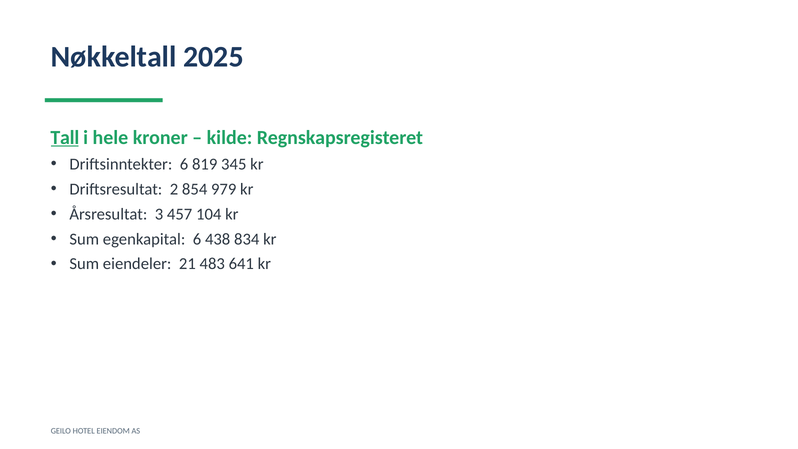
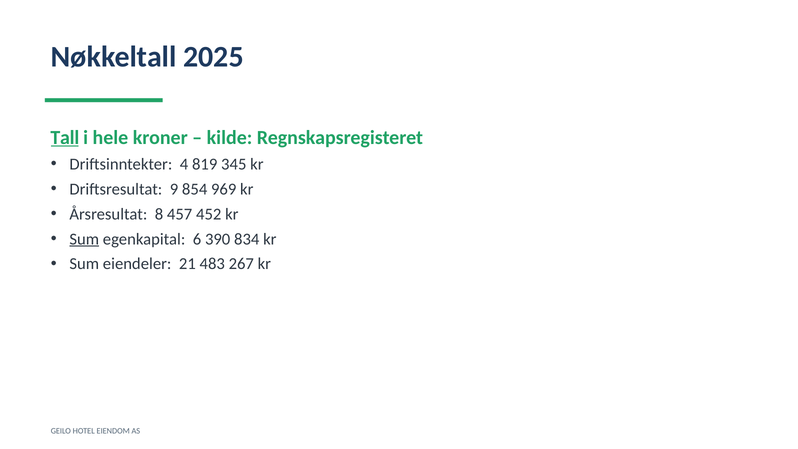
Driftsinntekter 6: 6 -> 4
2: 2 -> 9
979: 979 -> 969
3: 3 -> 8
104: 104 -> 452
Sum at (84, 239) underline: none -> present
438: 438 -> 390
641: 641 -> 267
